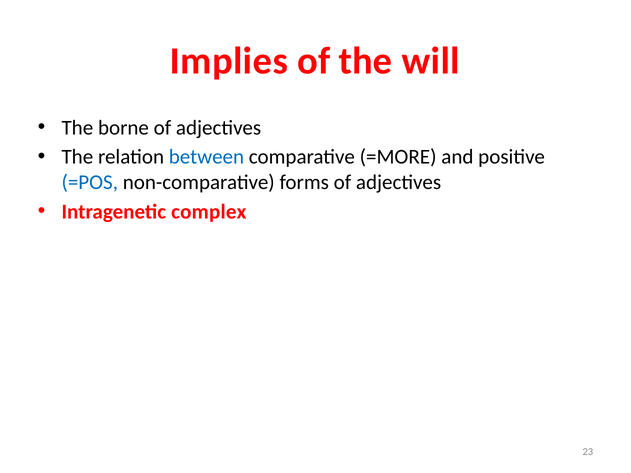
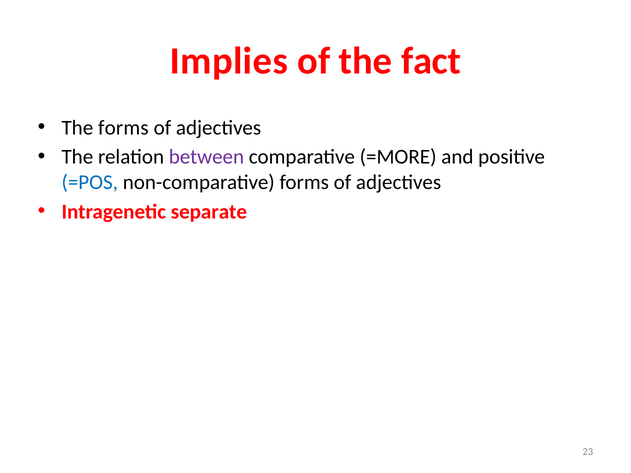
will: will -> fact
The borne: borne -> forms
between colour: blue -> purple
complex: complex -> separate
